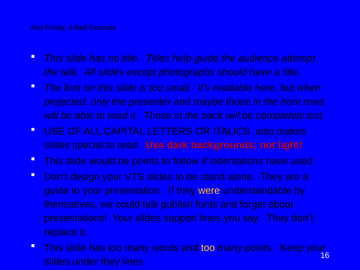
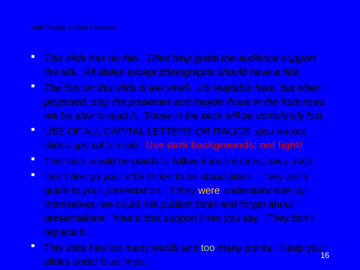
audience attempt: attempt -> support
indentations have: have -> rows
could talk: talk -> risk
too at (208, 248) colour: yellow -> light green
under they: they -> blue
